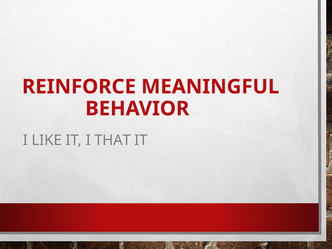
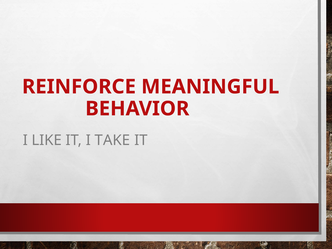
THAT: THAT -> TAKE
